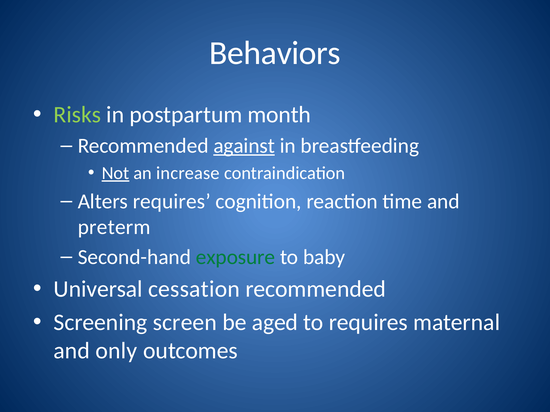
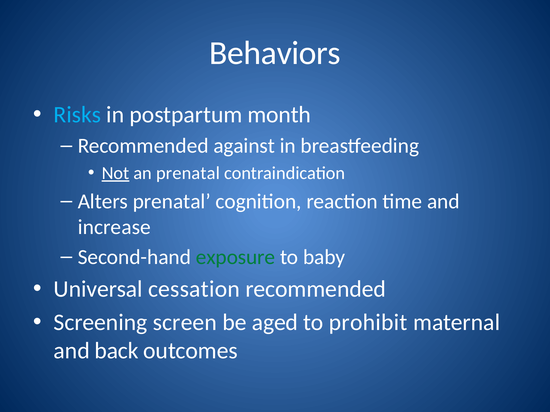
Risks colour: light green -> light blue
against underline: present -> none
an increase: increase -> prenatal
Alters requires: requires -> prenatal
preterm: preterm -> increase
to requires: requires -> prohibit
only: only -> back
